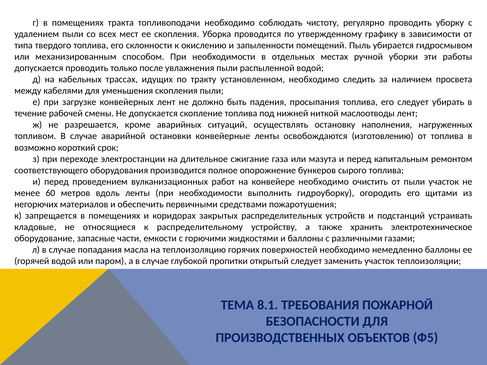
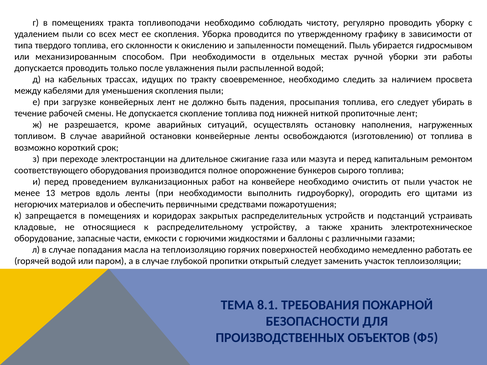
установленном: установленном -> своевременное
маслоотводы: маслоотводы -> пропиточные
60: 60 -> 13
немедленно баллоны: баллоны -> работать
